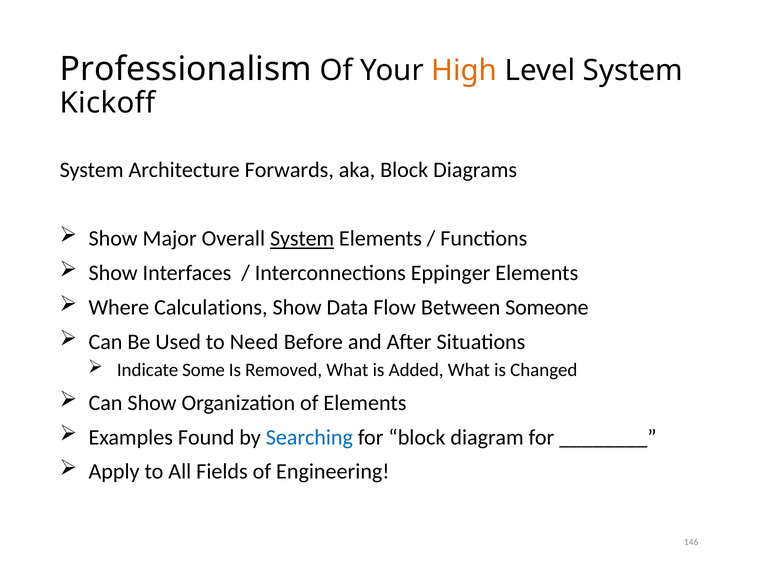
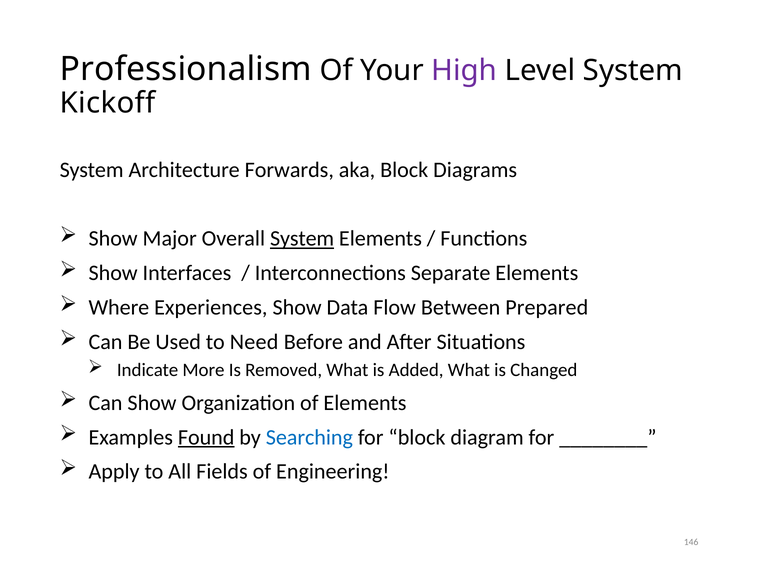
High colour: orange -> purple
Eppinger: Eppinger -> Separate
Calculations: Calculations -> Experiences
Someone: Someone -> Prepared
Some: Some -> More
Found underline: none -> present
